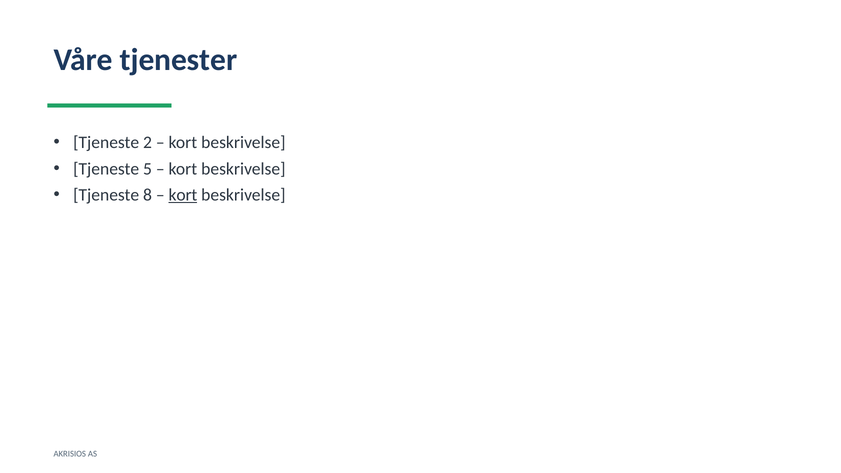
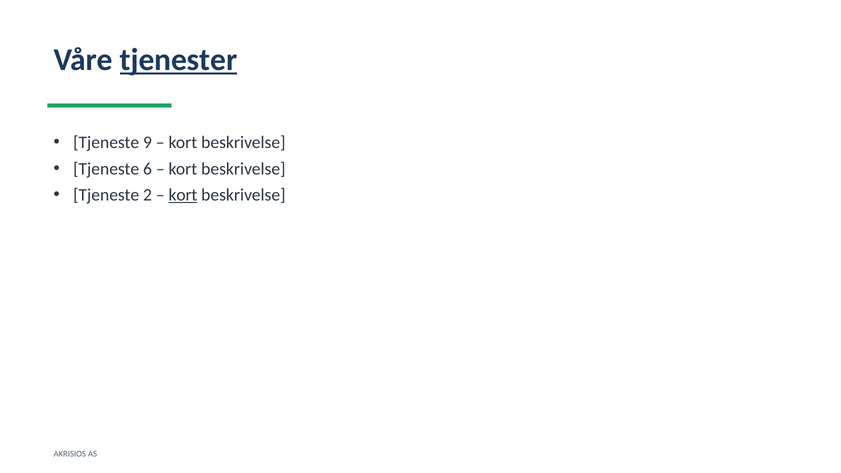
tjenester underline: none -> present
2: 2 -> 9
5: 5 -> 6
8: 8 -> 2
